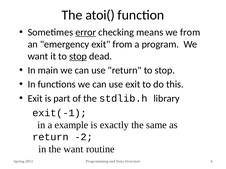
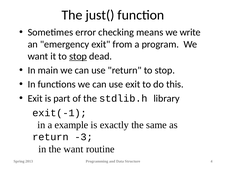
atoi(: atoi( -> just(
error underline: present -> none
we from: from -> write
-2: -2 -> -3
